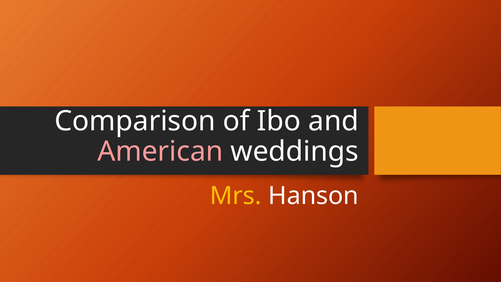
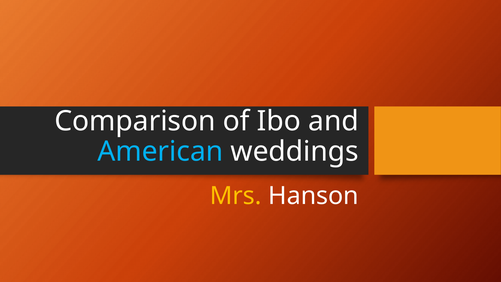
American colour: pink -> light blue
